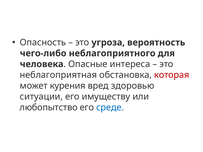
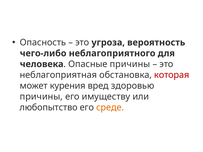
Опасные интереса: интереса -> причины
ситуации at (41, 97): ситуации -> причины
среде colour: blue -> orange
